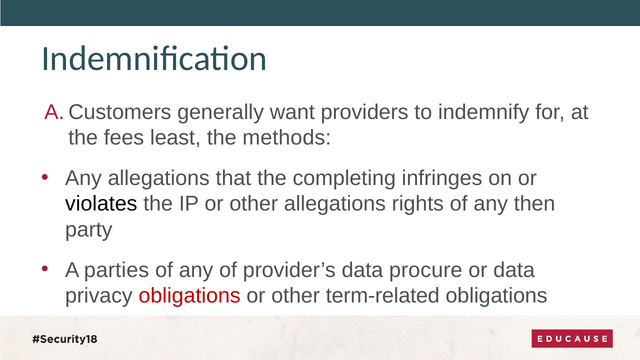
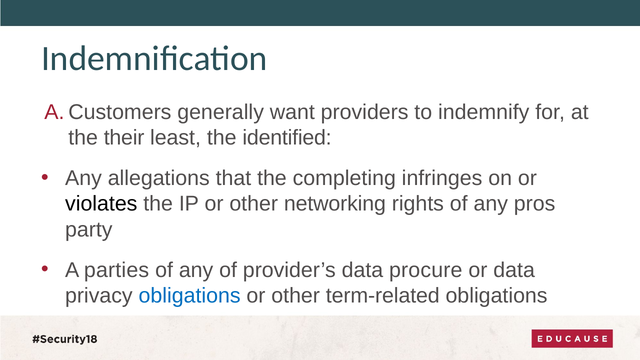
fees: fees -> their
methods: methods -> identified
other allegations: allegations -> networking
then: then -> pros
obligations at (190, 296) colour: red -> blue
